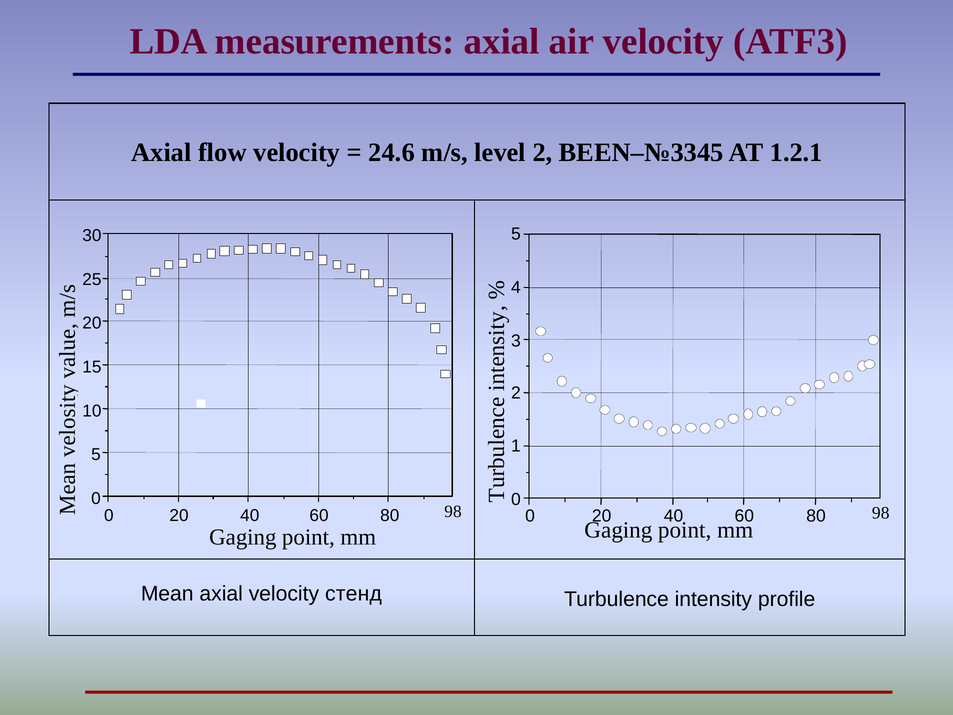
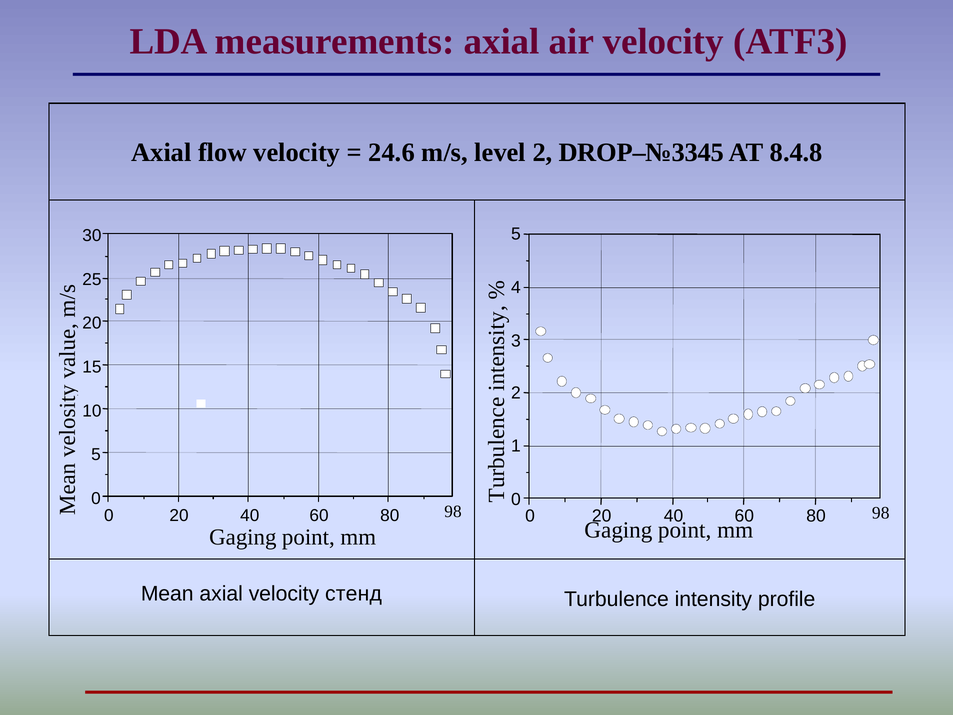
BEEN–№3345: BEEN–№3345 -> DROP–№3345
1.2.1: 1.2.1 -> 8.4.8
